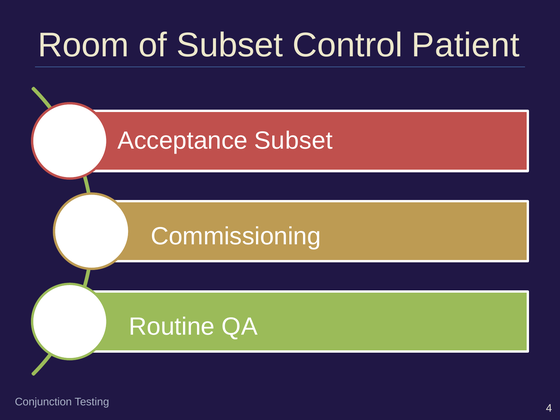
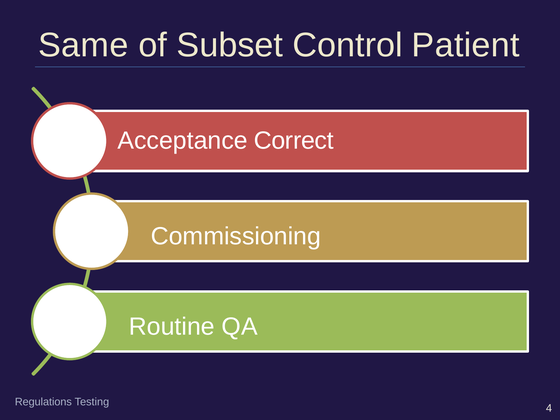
Room: Room -> Same
Acceptance Subset: Subset -> Correct
Conjunction: Conjunction -> Regulations
